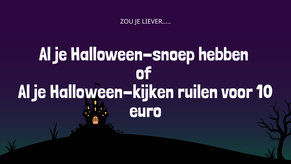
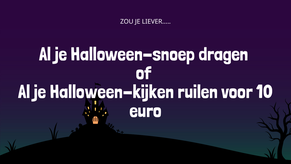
hebben: hebben -> dragen
